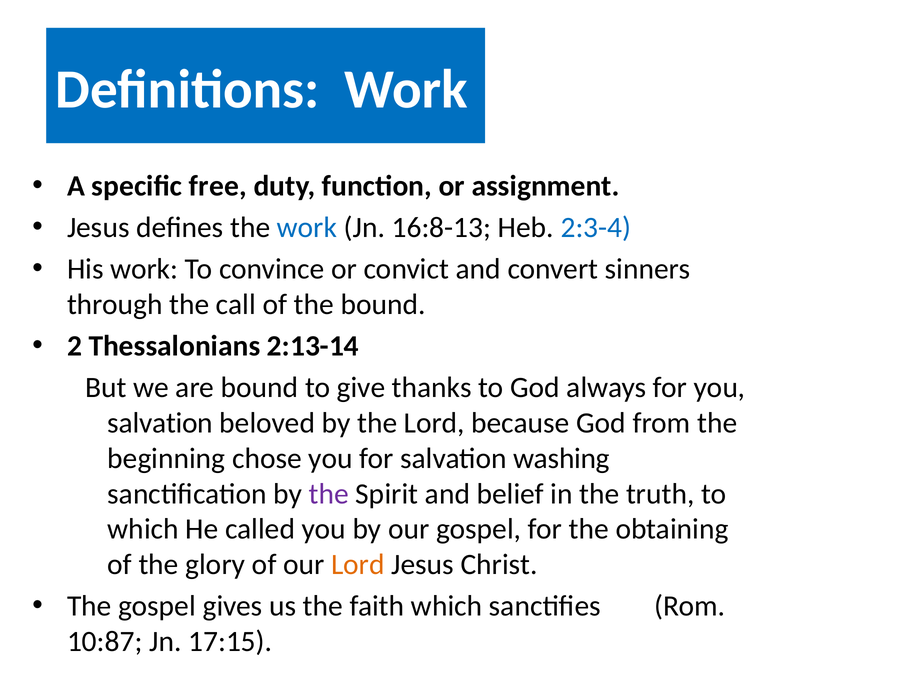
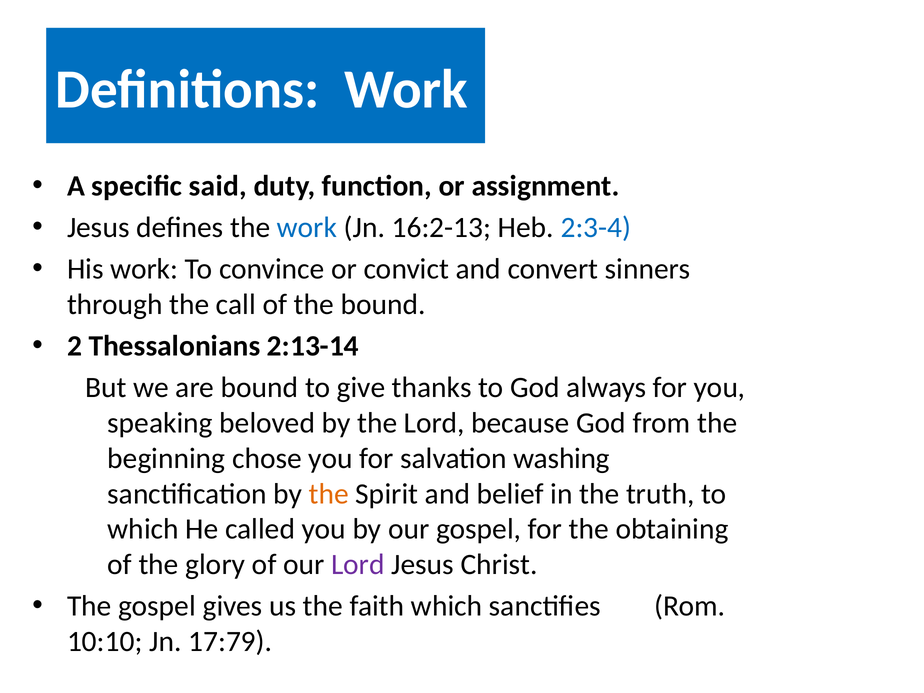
free: free -> said
16:8-13: 16:8-13 -> 16:2-13
salvation at (160, 423): salvation -> speaking
the at (329, 494) colour: purple -> orange
Lord at (358, 565) colour: orange -> purple
10:87: 10:87 -> 10:10
17:15: 17:15 -> 17:79
